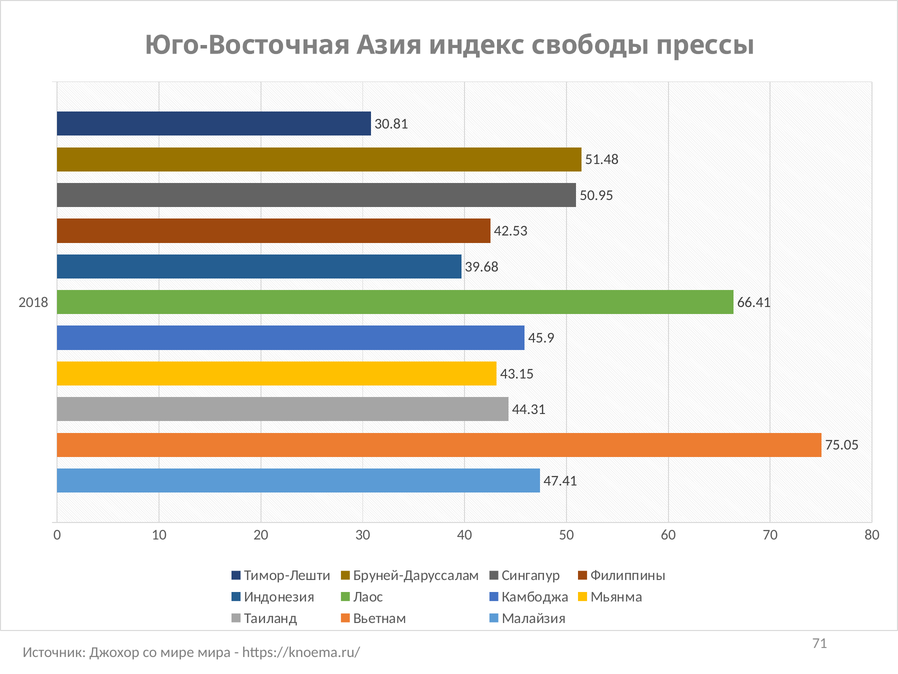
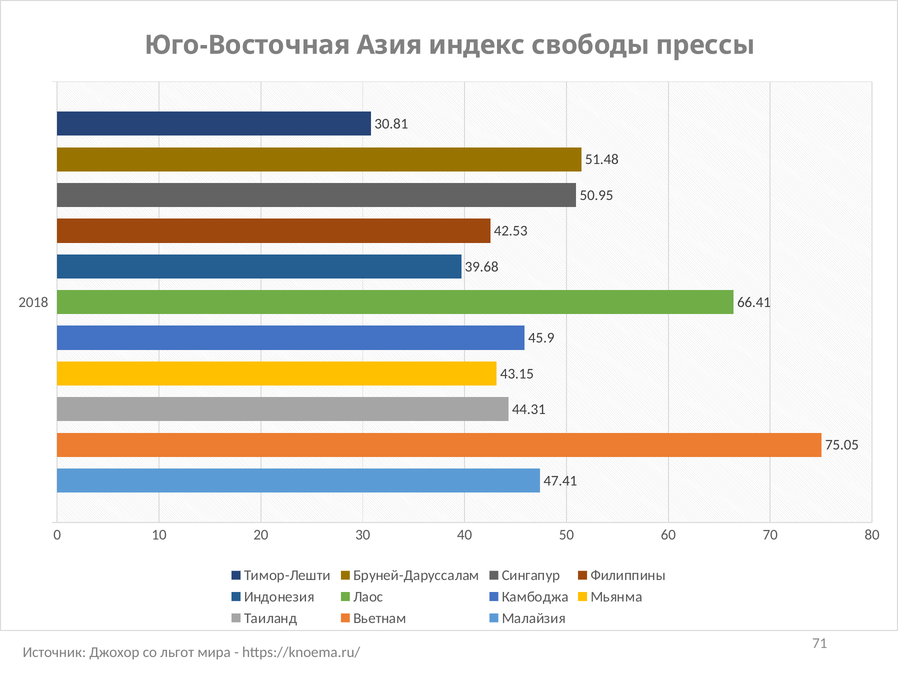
мире: мире -> льгот
